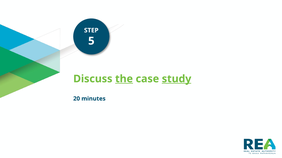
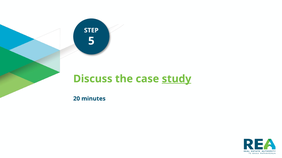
the underline: present -> none
